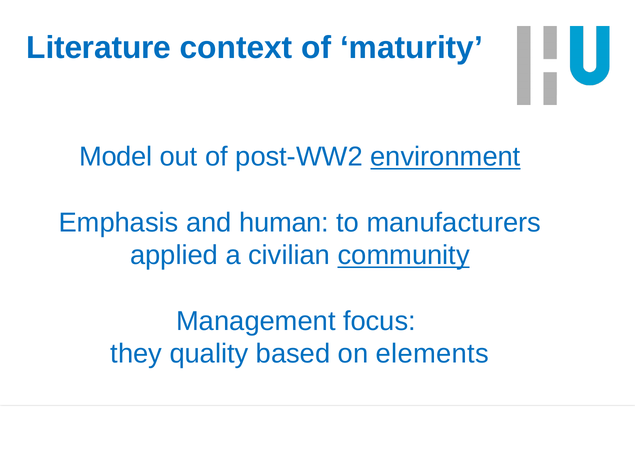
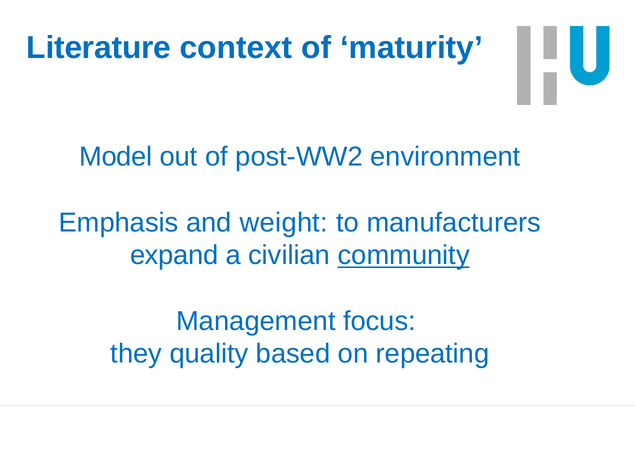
environment underline: present -> none
human: human -> weight
applied: applied -> expand
elements: elements -> repeating
